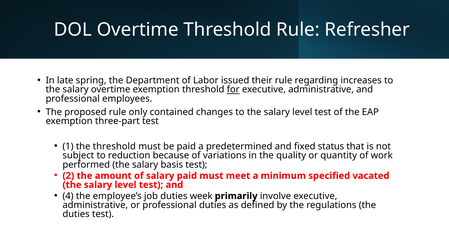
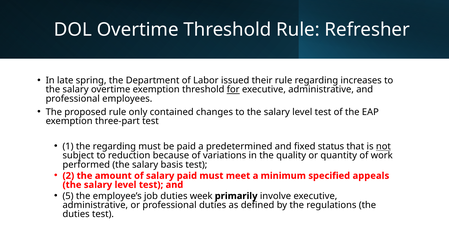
the threshold: threshold -> regarding
not underline: none -> present
vacated: vacated -> appeals
4: 4 -> 5
